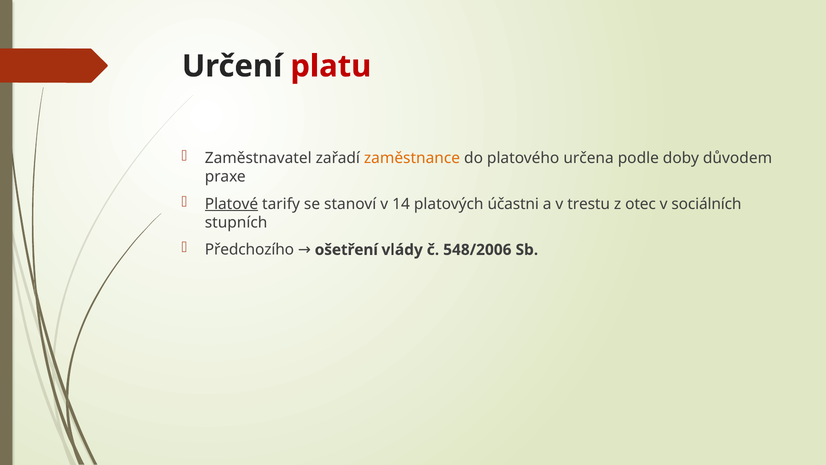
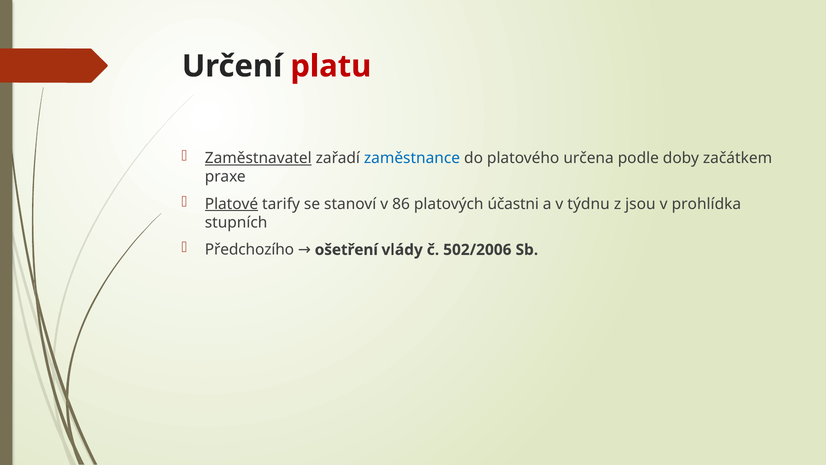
Zaměstnavatel underline: none -> present
zaměstnance colour: orange -> blue
důvodem: důvodem -> začátkem
14: 14 -> 86
trestu: trestu -> týdnu
otec: otec -> jsou
sociálních: sociálních -> prohlídka
548/2006: 548/2006 -> 502/2006
